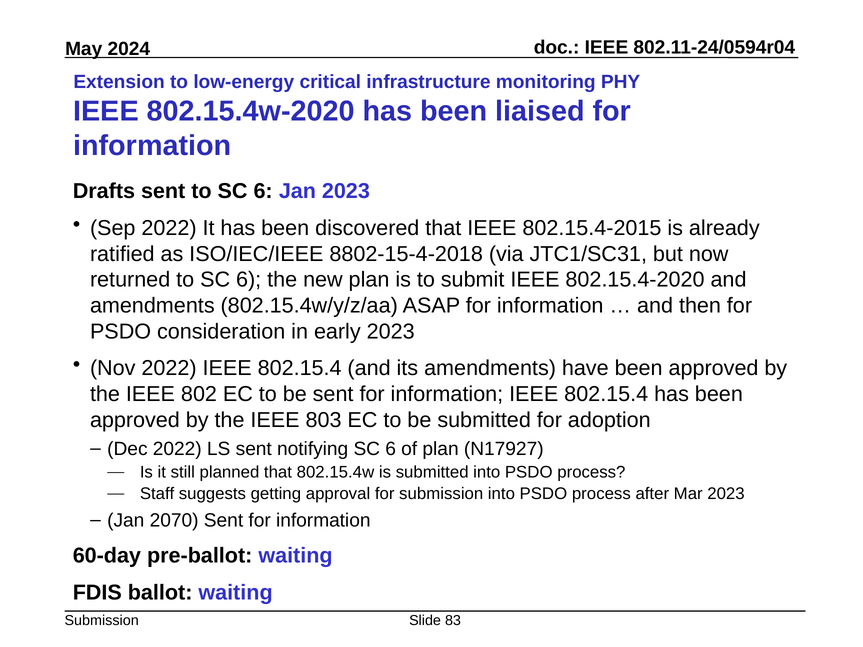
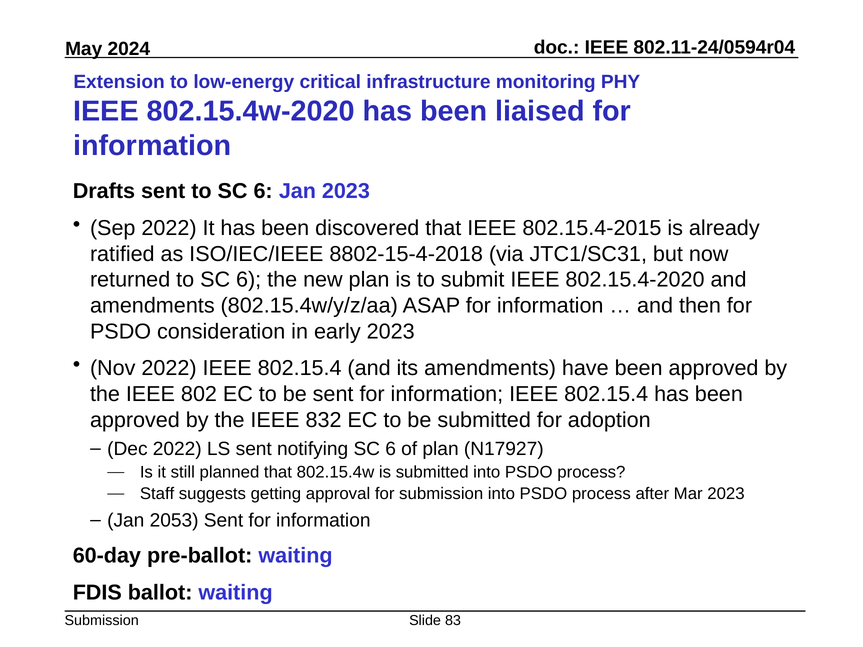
803: 803 -> 832
2070: 2070 -> 2053
